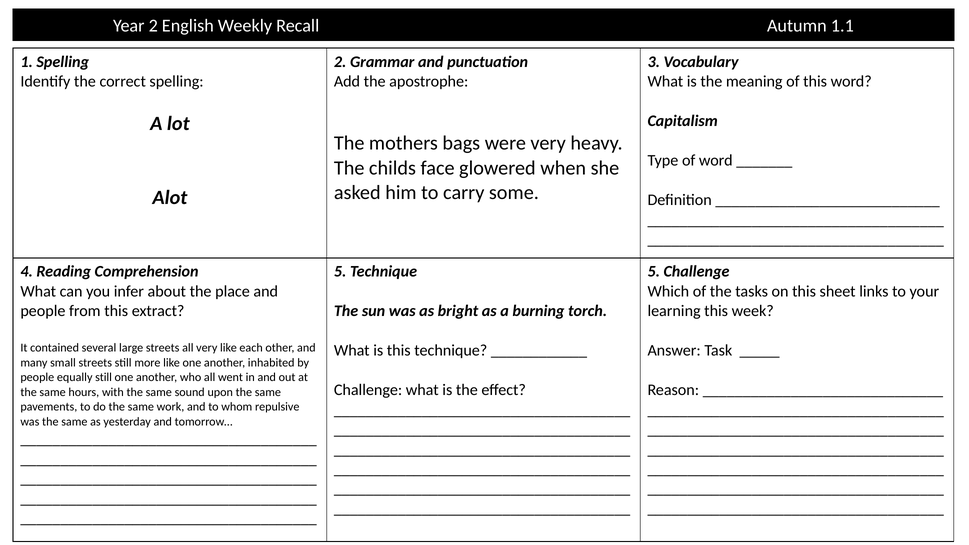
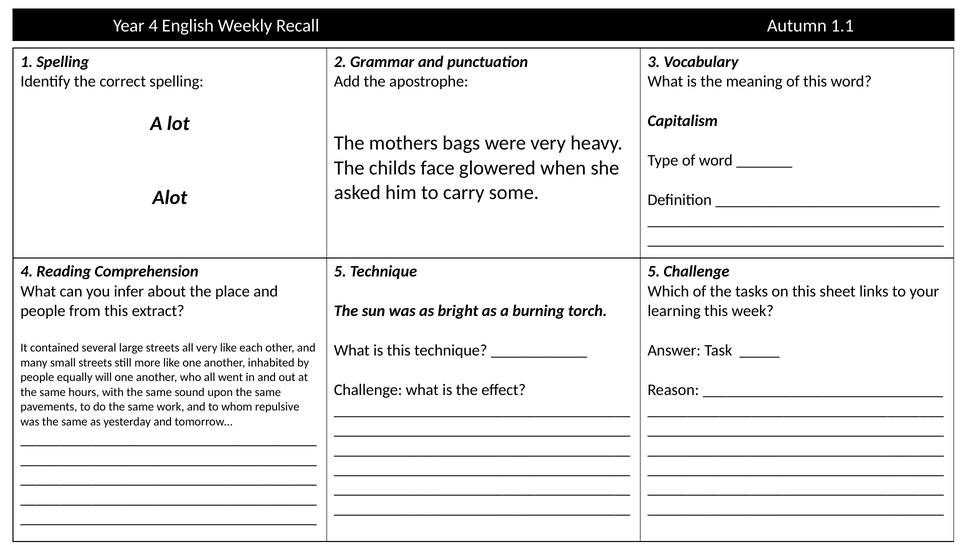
Year 2: 2 -> 4
equally still: still -> will
